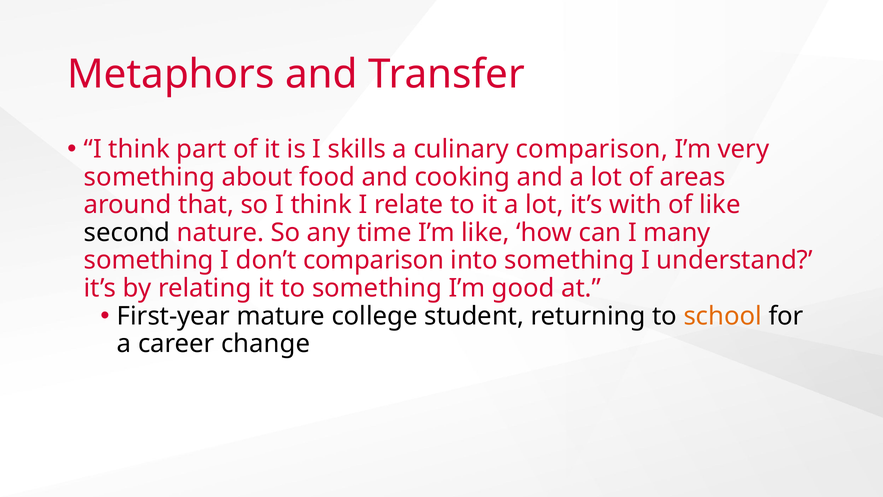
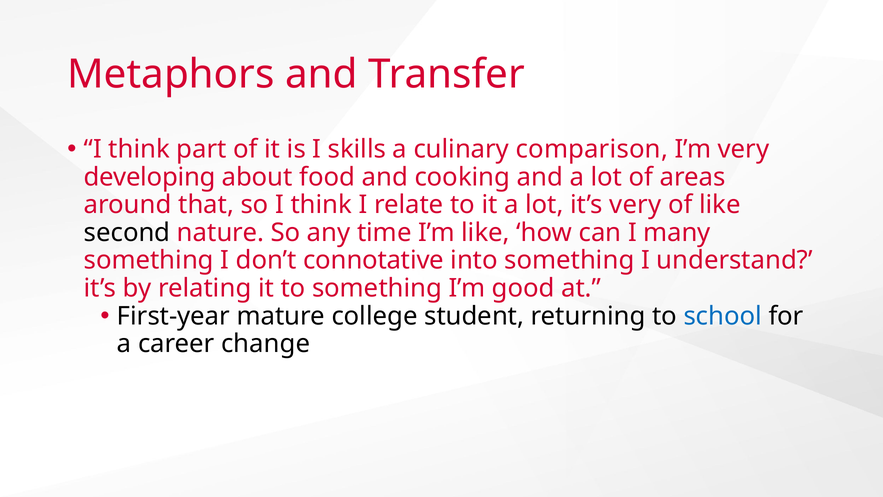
something at (149, 177): something -> developing
it’s with: with -> very
don’t comparison: comparison -> connotative
school colour: orange -> blue
